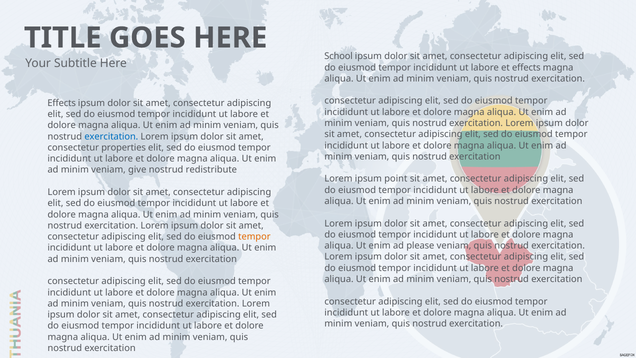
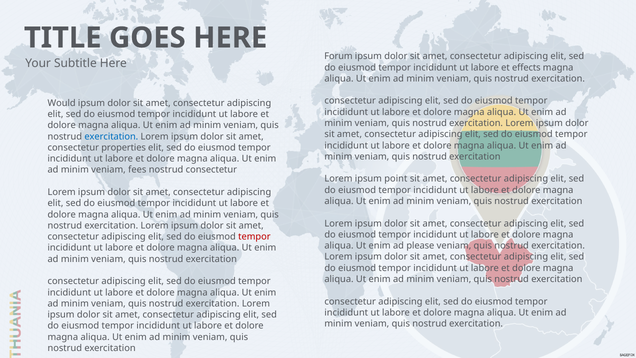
School: School -> Forum
Effects at (62, 103): Effects -> Would
give: give -> fees
nostrud redistribute: redistribute -> consectetur
tempor at (254, 237) colour: orange -> red
